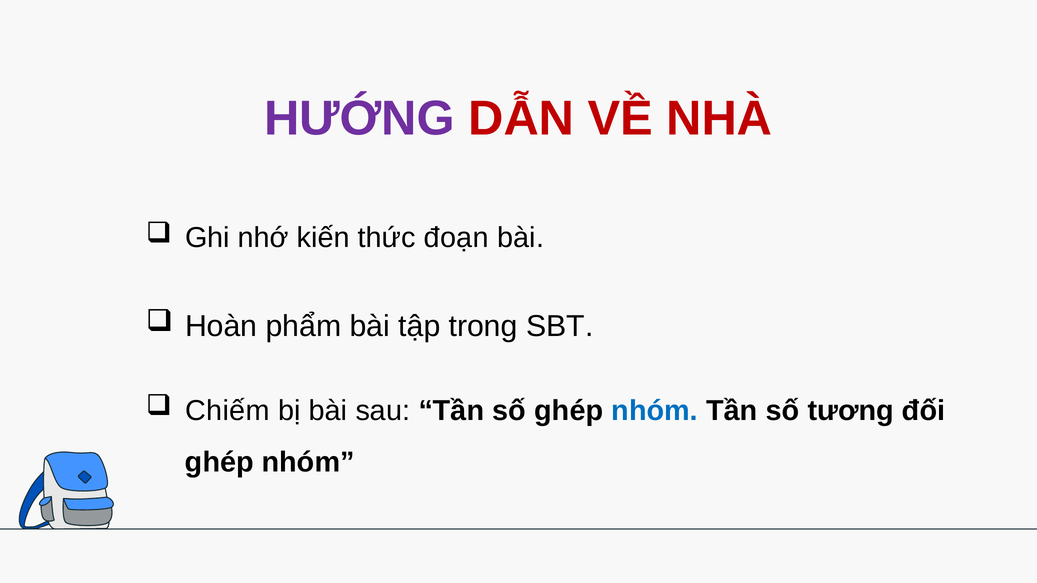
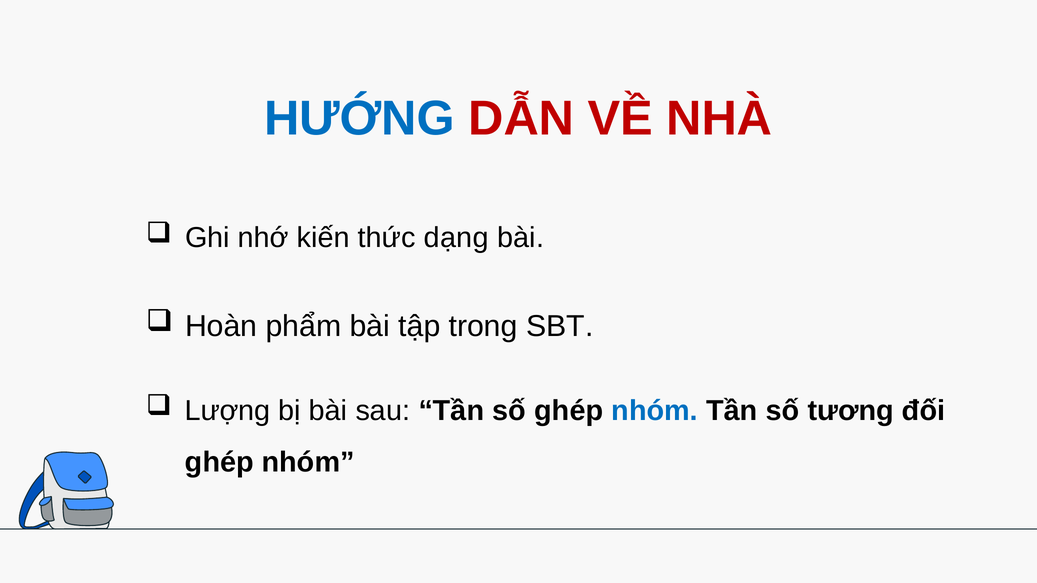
HƯỚNG colour: purple -> blue
đoạn: đoạn -> dạng
Chiếm: Chiếm -> Lượng
